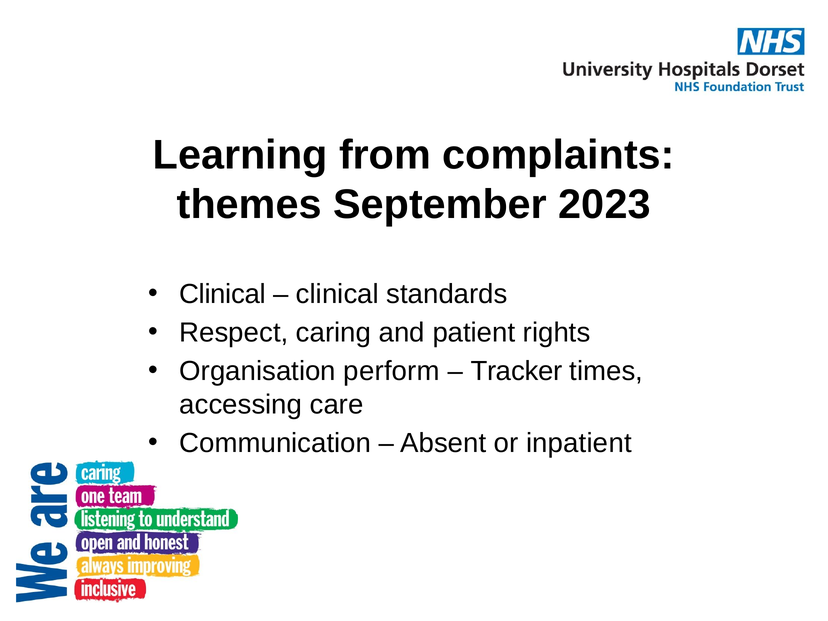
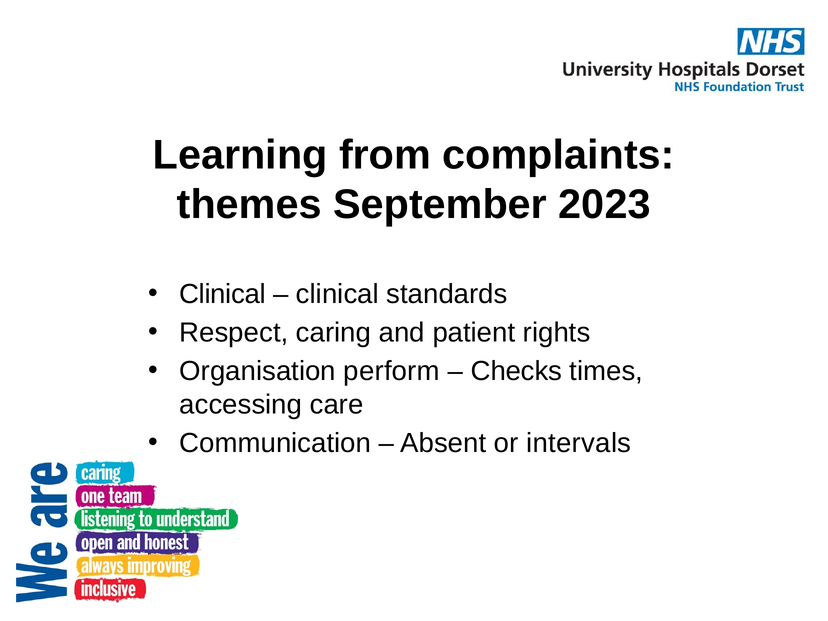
Tracker: Tracker -> Checks
inpatient: inpatient -> intervals
